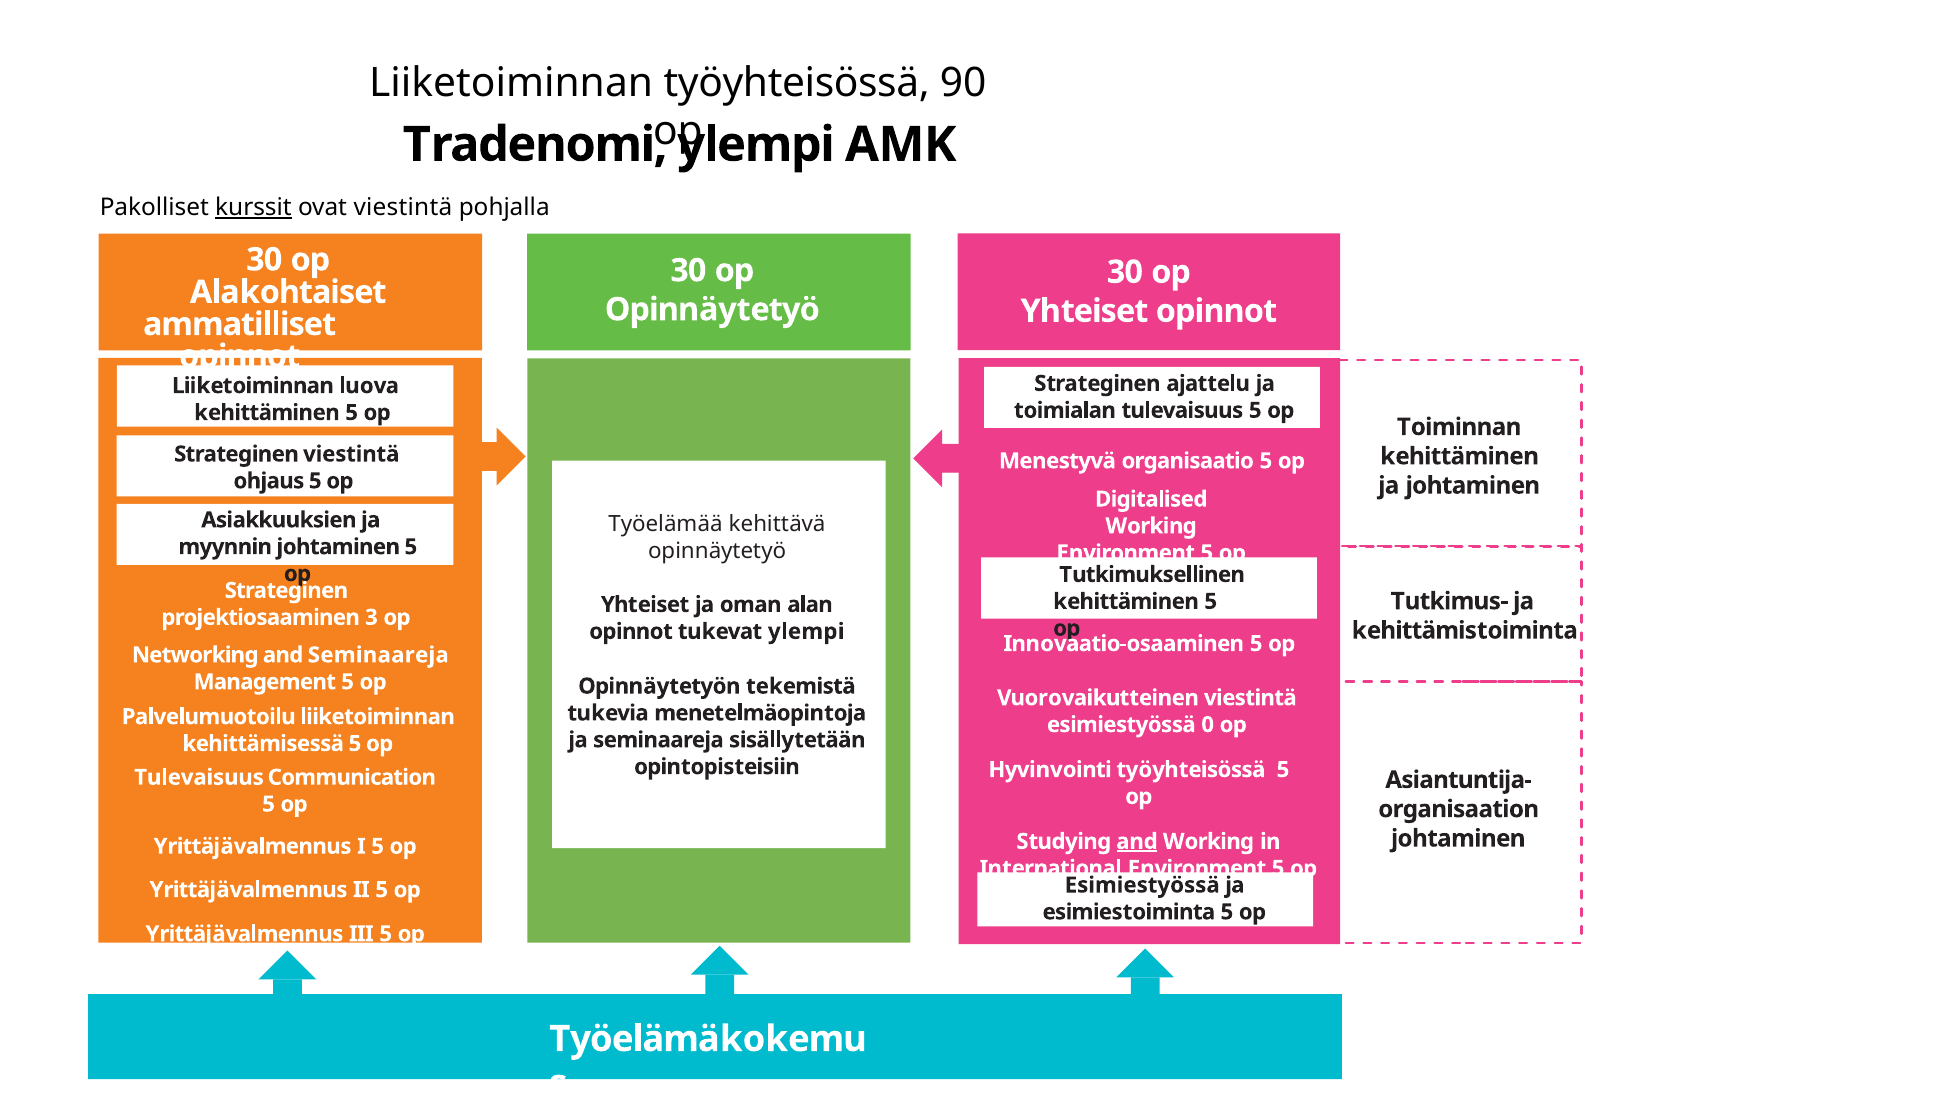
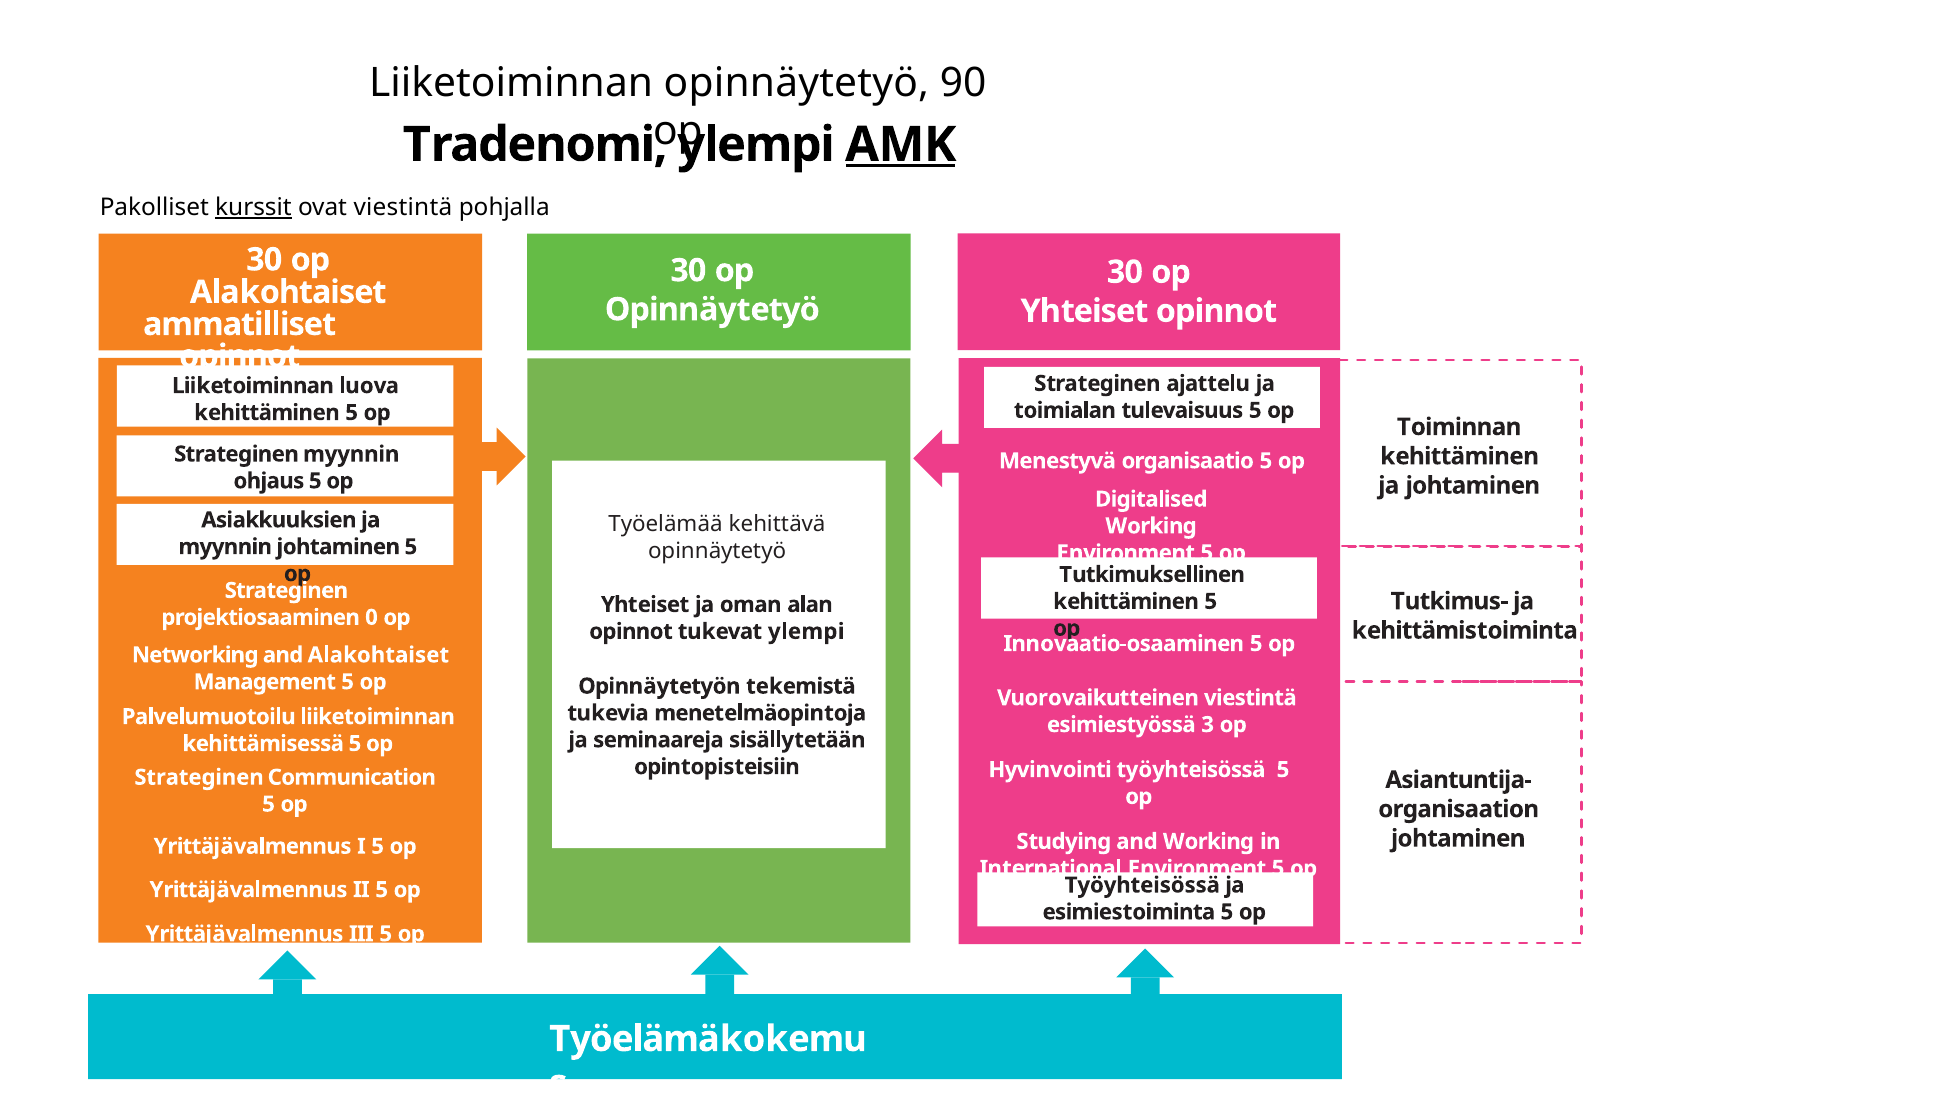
Liiketoiminnan työyhteisössä: työyhteisössä -> opinnäytetyö
AMK underline: none -> present
Strateginen viestintä: viestintä -> myynnin
3: 3 -> 0
and Seminaareja: Seminaareja -> Alakohtaiset
0: 0 -> 3
Tulevaisuus at (199, 777): Tulevaisuus -> Strateginen
and at (1137, 842) underline: present -> none
Esimiestyössä at (1142, 885): Esimiestyössä -> Työyhteisössä
